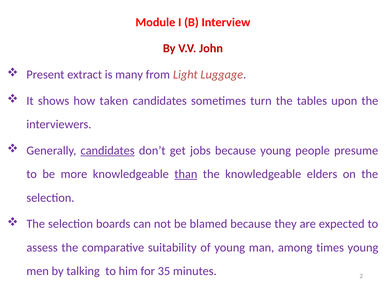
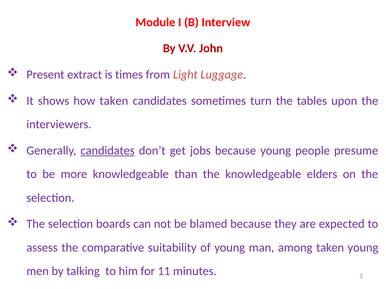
many: many -> times
than underline: present -> none
among times: times -> taken
35: 35 -> 11
